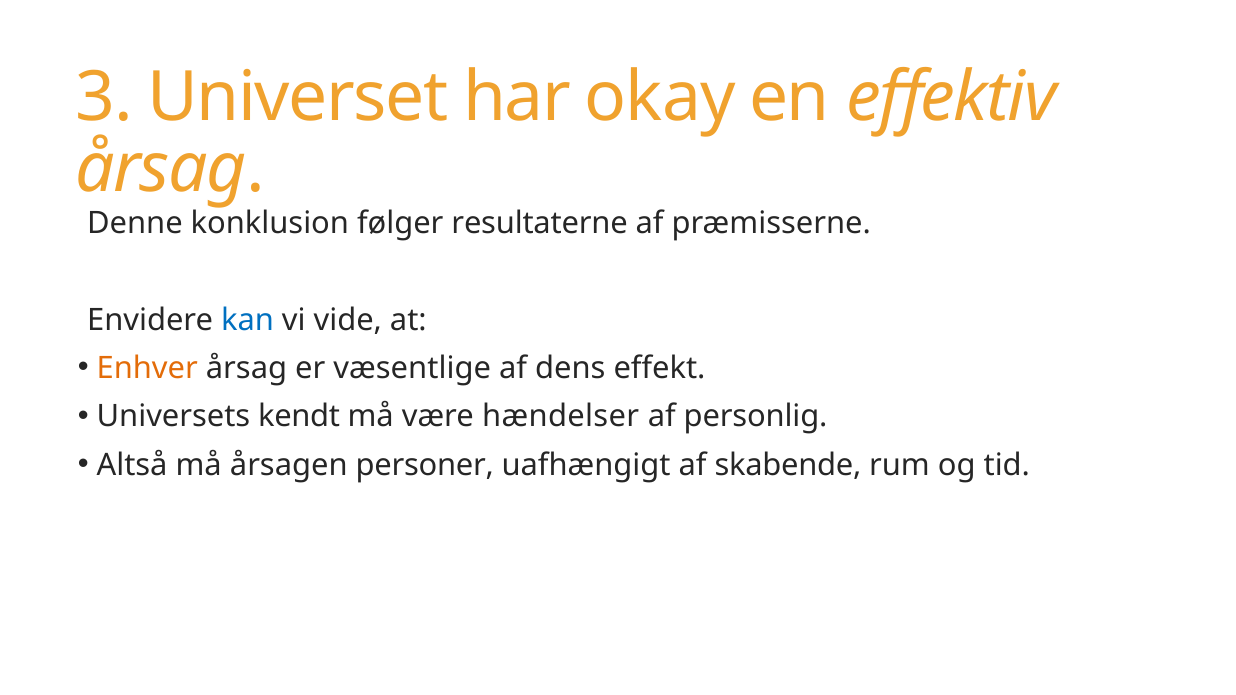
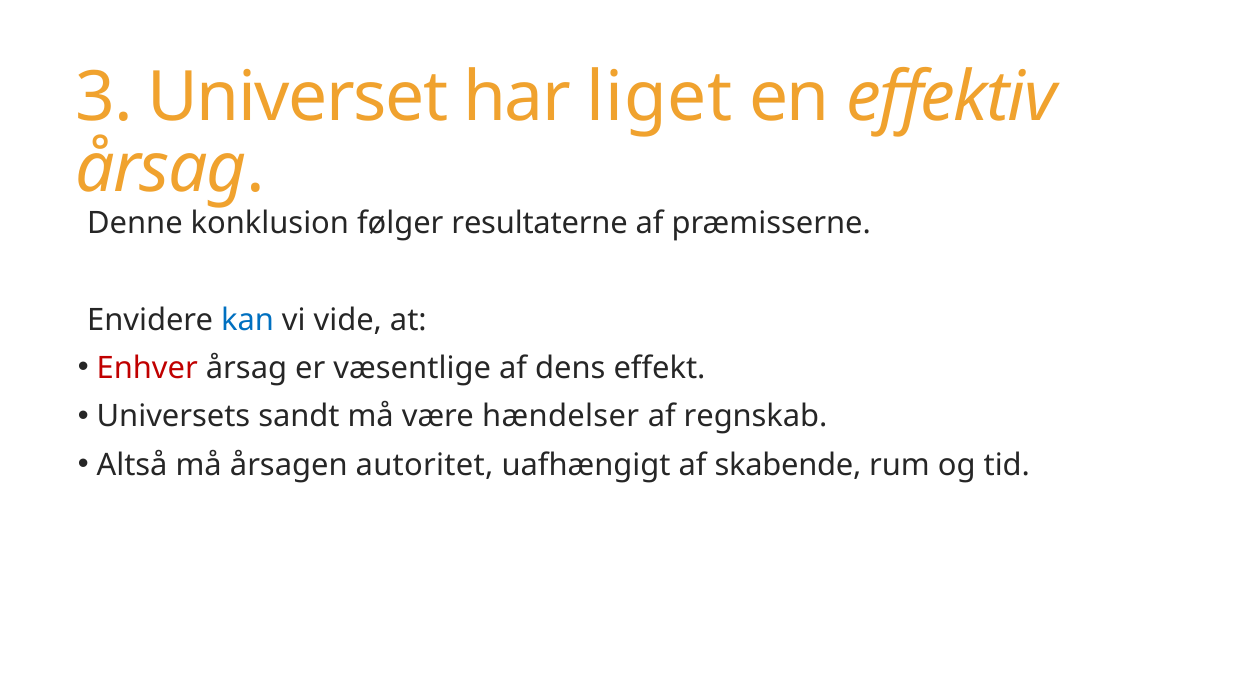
okay: okay -> liget
Enhver colour: orange -> red
kendt: kendt -> sandt
personlig: personlig -> regnskab
personer: personer -> autoritet
